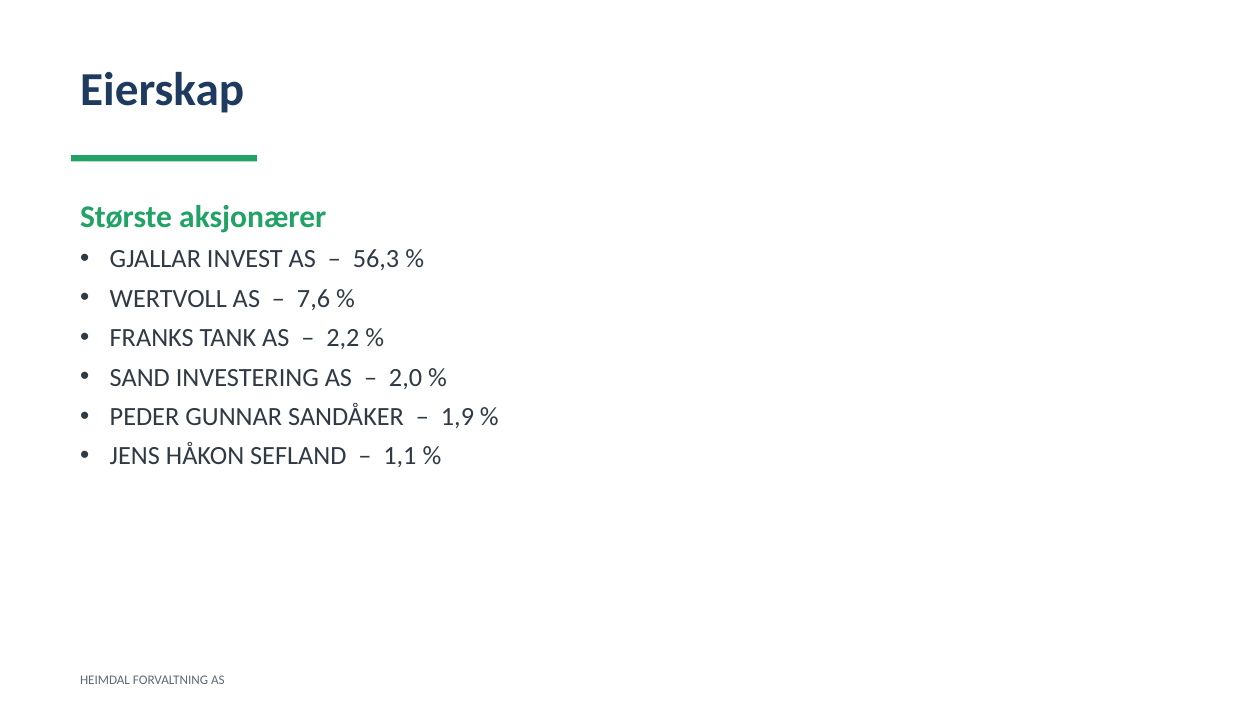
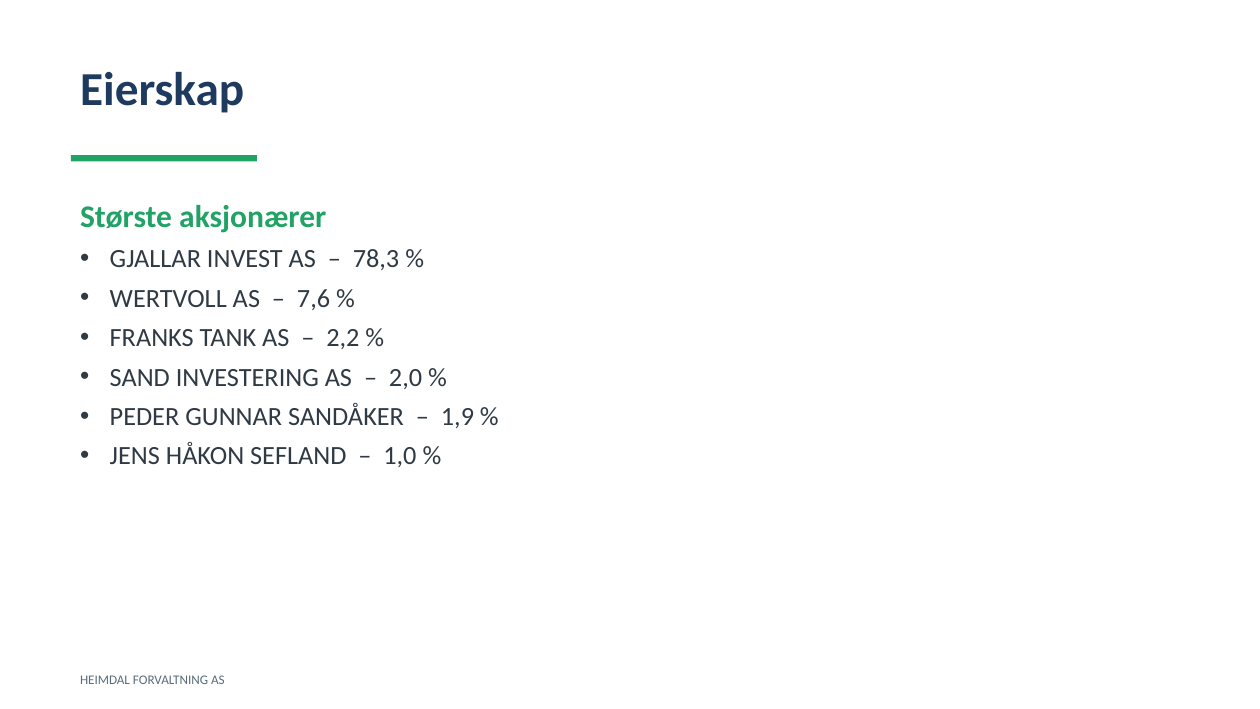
56,3: 56,3 -> 78,3
1,1: 1,1 -> 1,0
